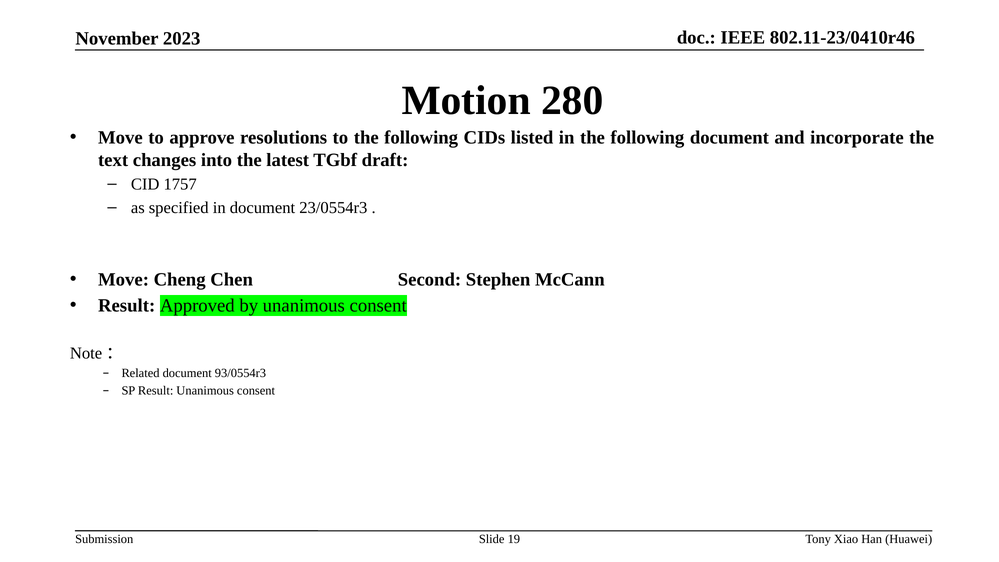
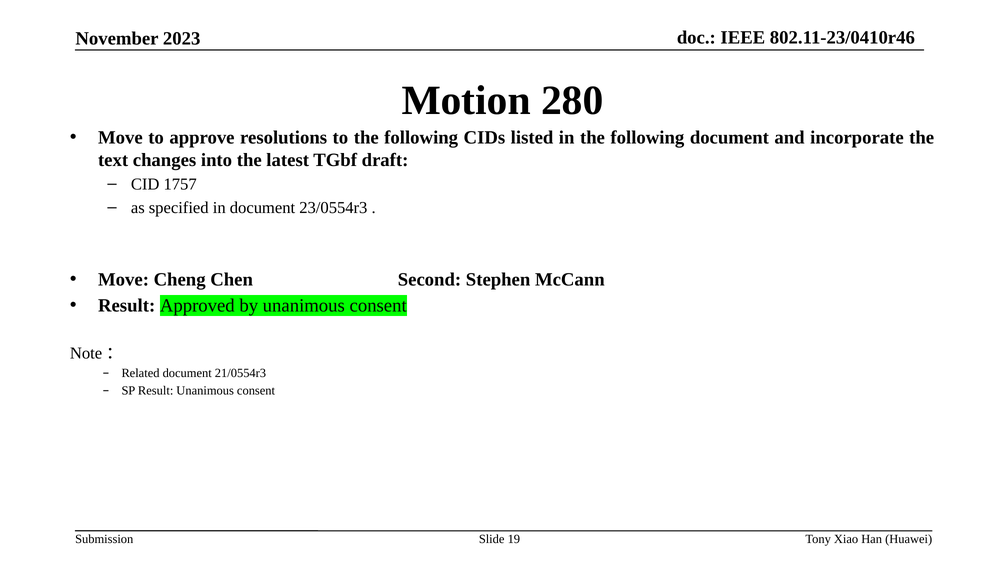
93/0554r3: 93/0554r3 -> 21/0554r3
